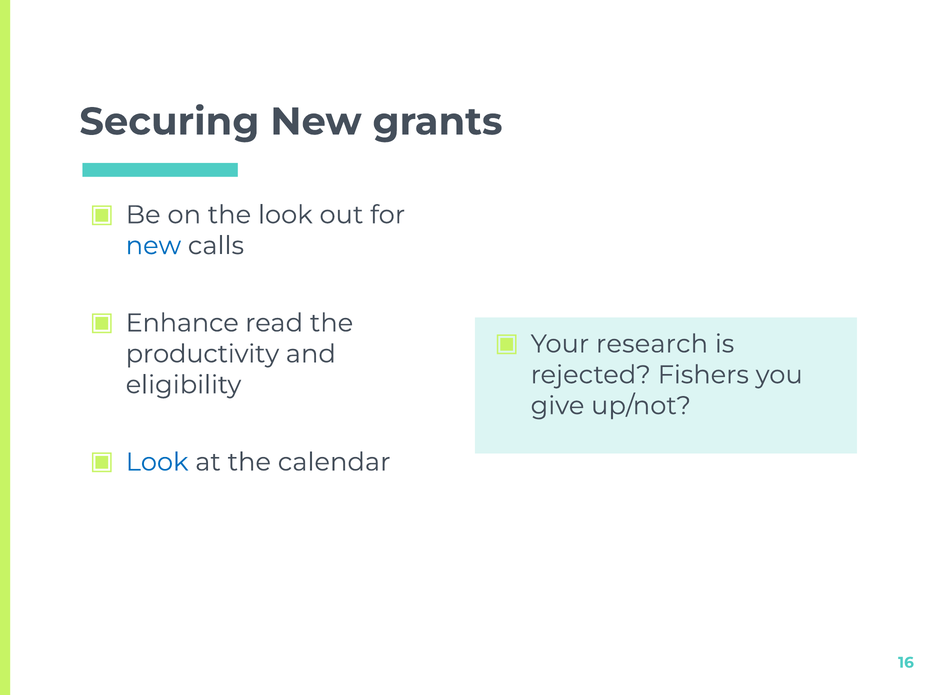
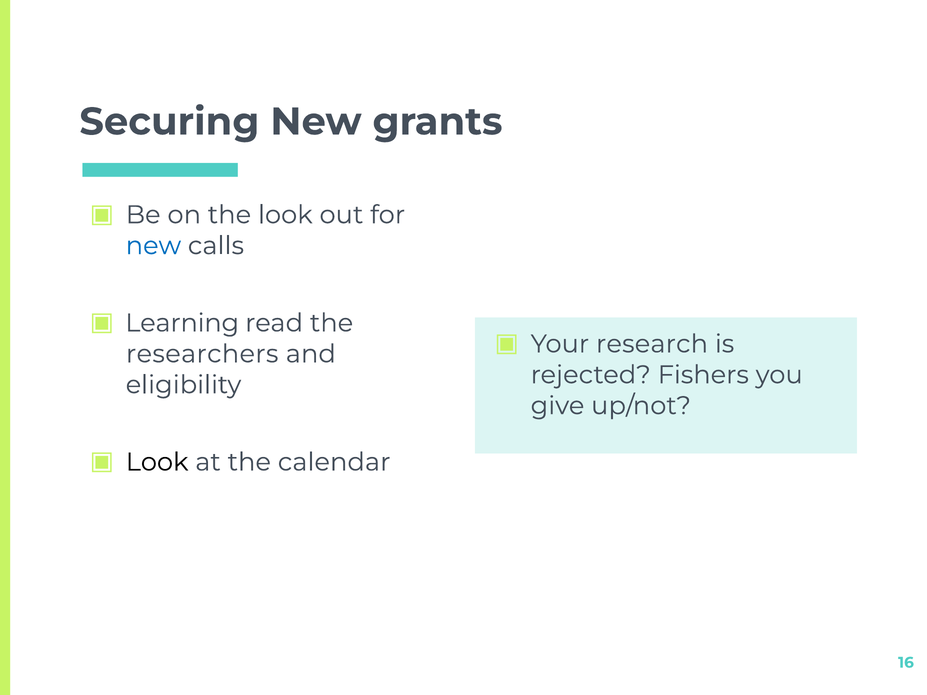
Enhance: Enhance -> Learning
productivity: productivity -> researchers
Look at (157, 462) colour: blue -> black
